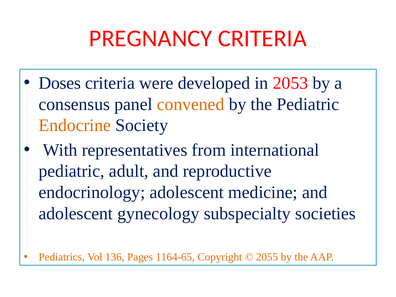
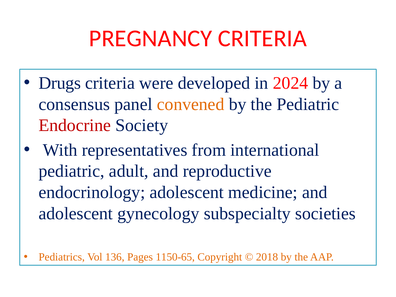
Doses: Doses -> Drugs
2053: 2053 -> 2024
Endocrine colour: orange -> red
1164-65: 1164-65 -> 1150-65
2055: 2055 -> 2018
